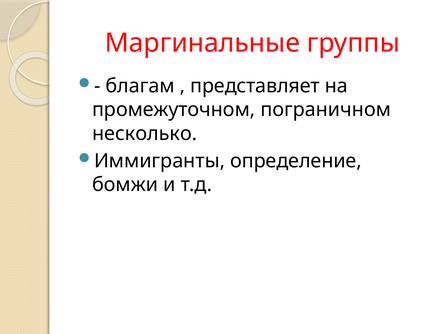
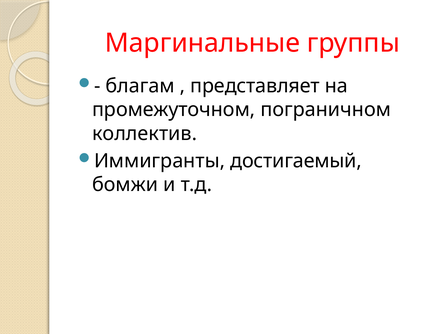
несколько: несколько -> коллектив
определение: определение -> достигаемый
